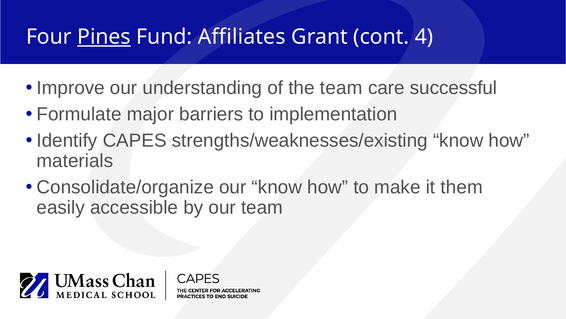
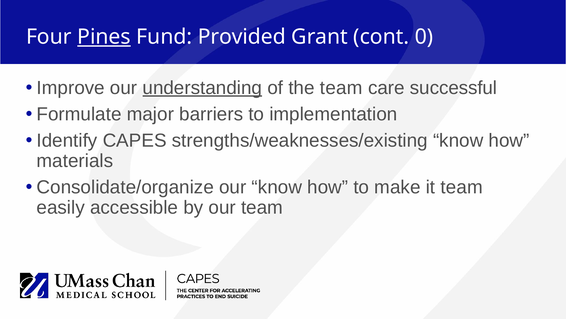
Affiliates: Affiliates -> Provided
4: 4 -> 0
understanding underline: none -> present
it them: them -> team
